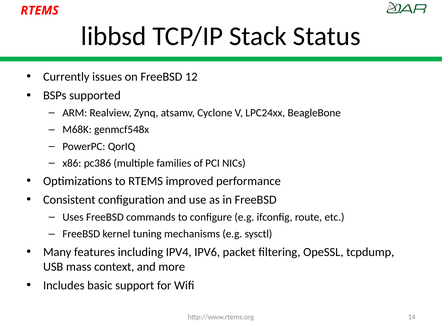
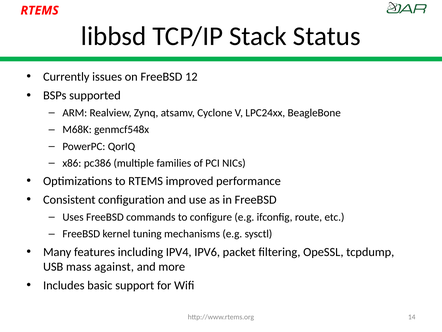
context: context -> against
